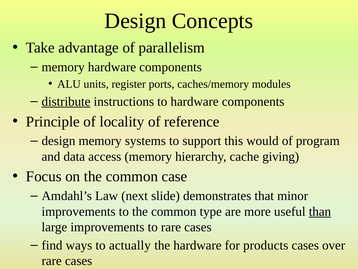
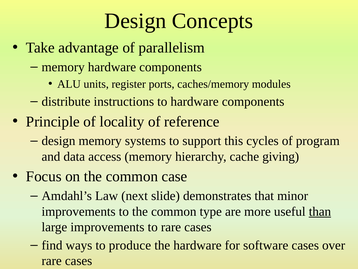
distribute underline: present -> none
would: would -> cycles
actually: actually -> produce
products: products -> software
